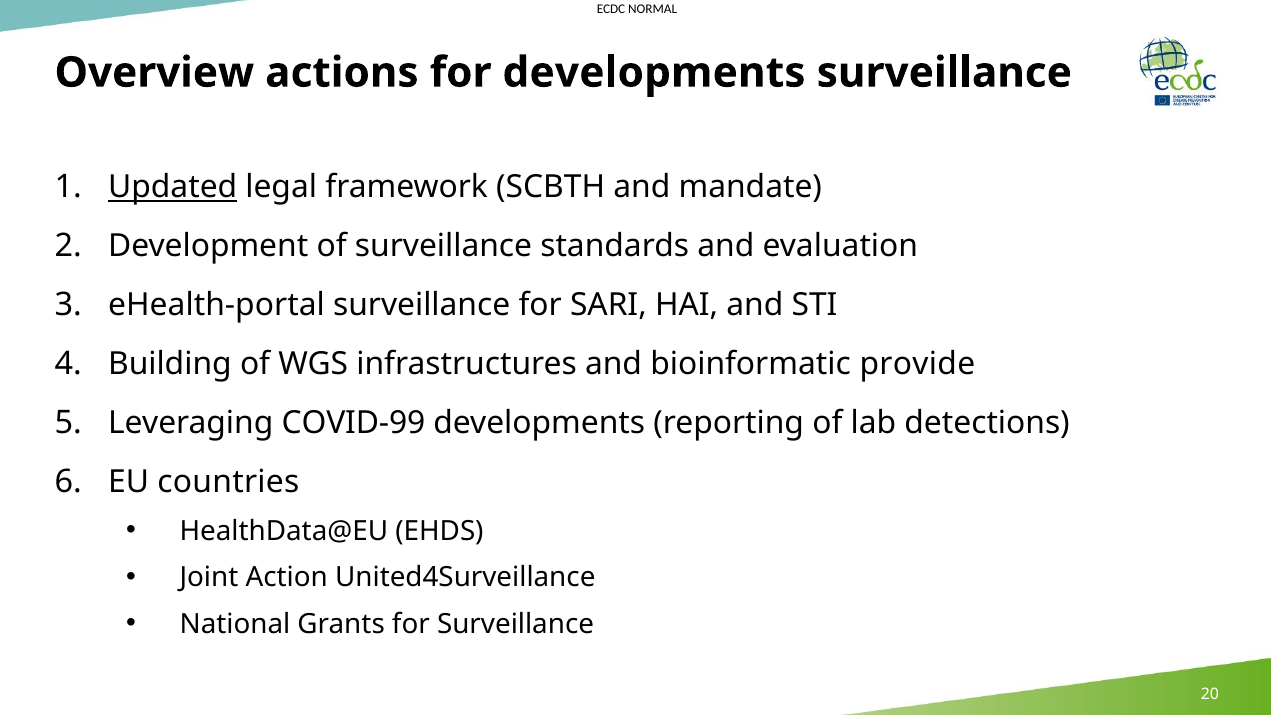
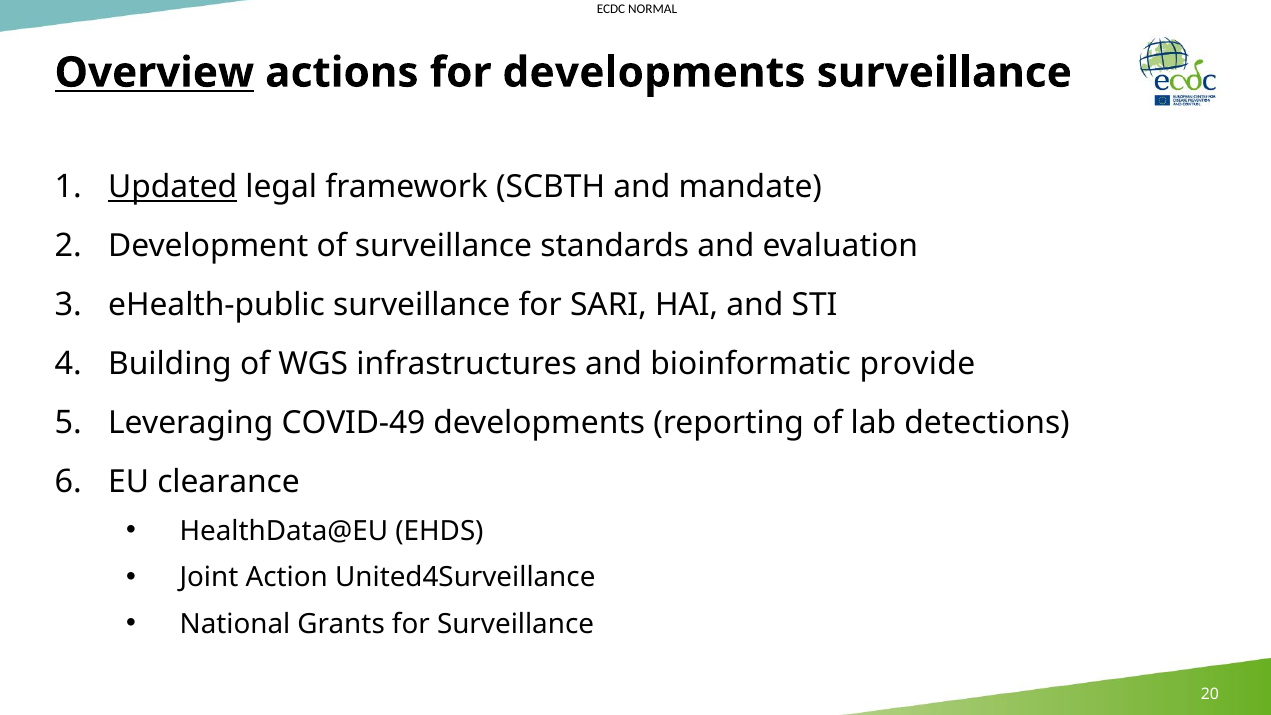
Overview underline: none -> present
eHealth-portal: eHealth-portal -> eHealth-public
COVID-99: COVID-99 -> COVID-49
countries: countries -> clearance
